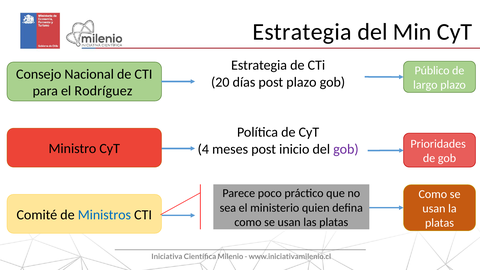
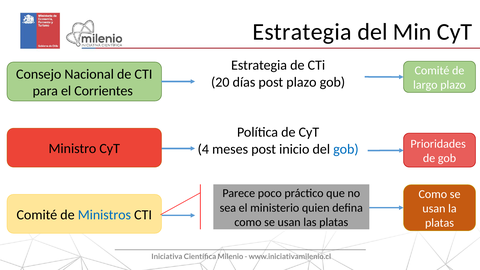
Público at (432, 70): Público -> Comité
Rodríguez: Rodríguez -> Corrientes
gob at (346, 149) colour: purple -> blue
